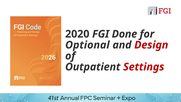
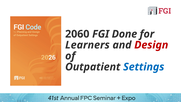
2020: 2020 -> 2060
Optional: Optional -> Learners
Settings colour: red -> blue
